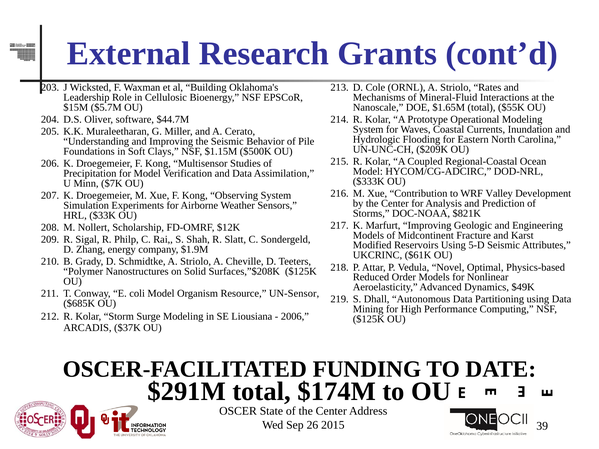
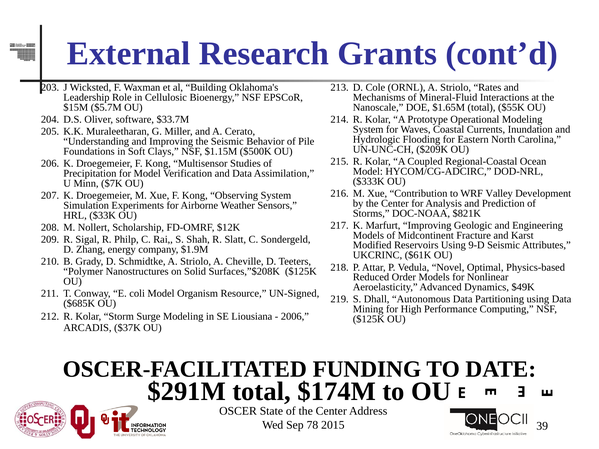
$44.7M: $44.7M -> $33.7M
5-D: 5-D -> 9-D
UN-Sensor: UN-Sensor -> UN-Signed
26: 26 -> 78
